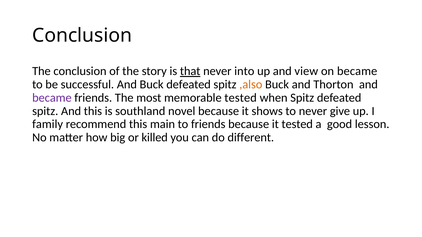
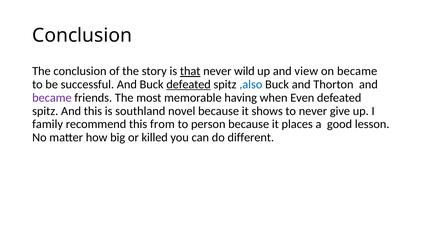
into: into -> wild
defeated at (189, 85) underline: none -> present
,also colour: orange -> blue
memorable tested: tested -> having
when Spitz: Spitz -> Even
main: main -> from
to friends: friends -> person
it tested: tested -> places
